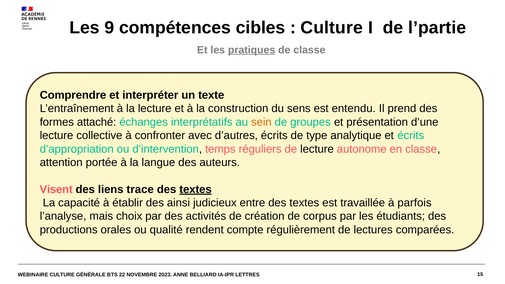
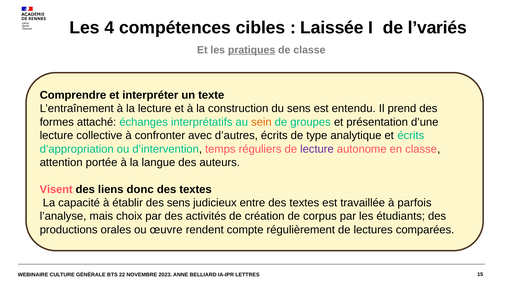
9: 9 -> 4
Culture at (332, 28): Culture -> Laissée
l’partie: l’partie -> l’variés
lecture at (317, 149) colour: black -> purple
trace: trace -> donc
textes at (196, 189) underline: present -> none
des ainsi: ainsi -> sens
qualité: qualité -> œuvre
